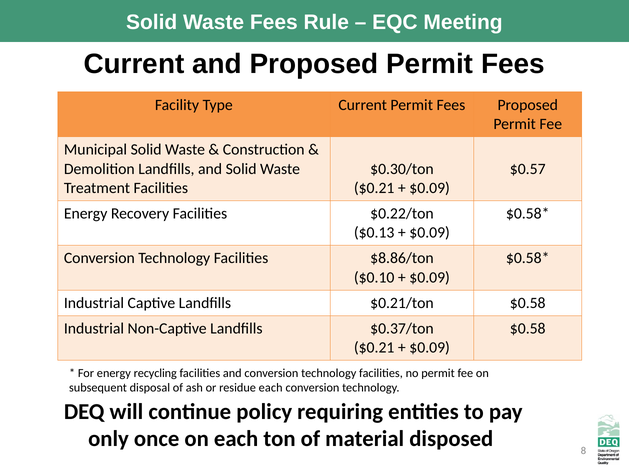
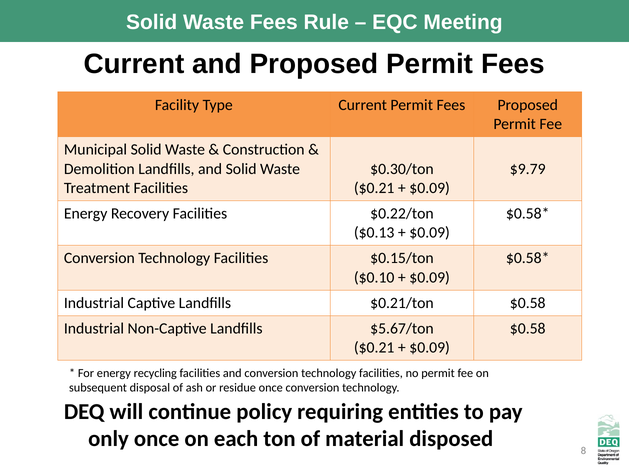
$0.57: $0.57 -> $9.79
$8.86/ton: $8.86/ton -> $0.15/ton
$0.37/ton: $0.37/ton -> $5.67/ton
residue each: each -> once
